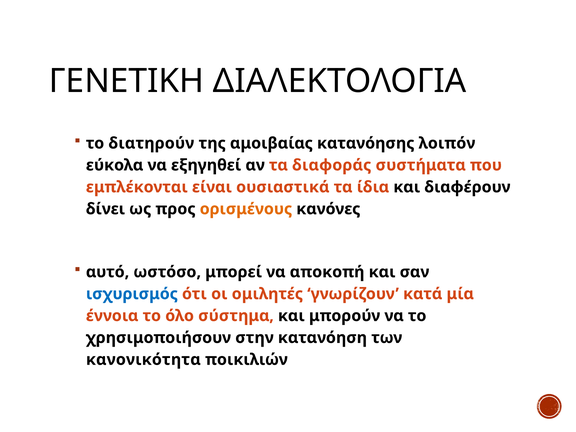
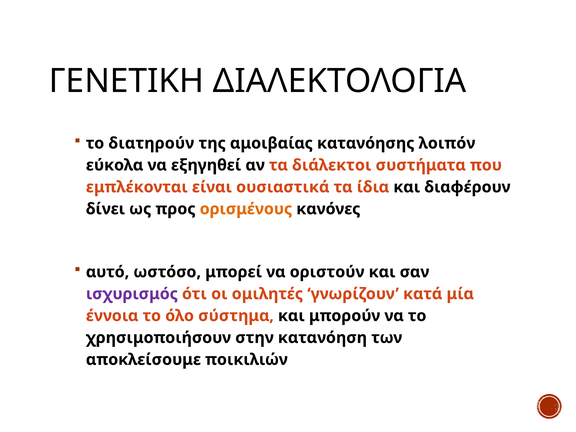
διαφοράς: διαφοράς -> διάλεκτοι
αποκοπή: αποκοπή -> οριστούν
ισχυρισμός colour: blue -> purple
κανονικότητα: κανονικότητα -> αποκλείσουμε
